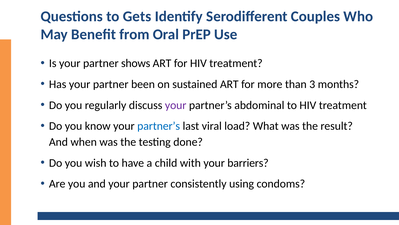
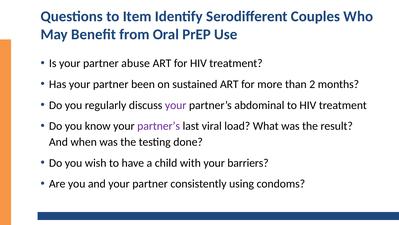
Gets: Gets -> Item
shows: shows -> abuse
3: 3 -> 2
partner’s at (159, 126) colour: blue -> purple
